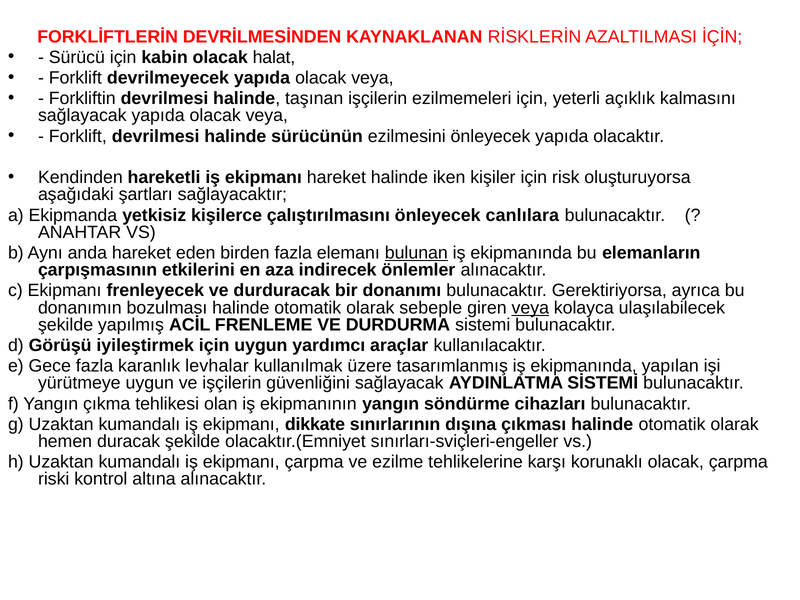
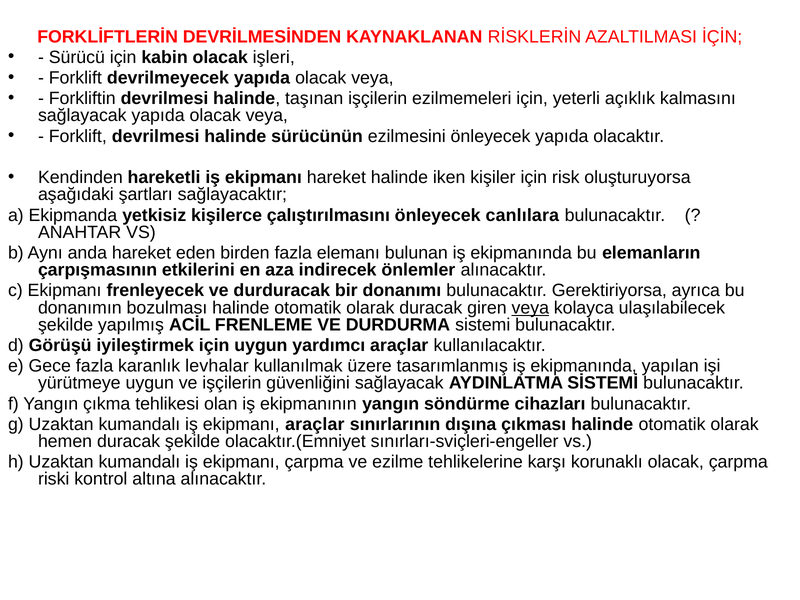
halat: halat -> işleri
bulunan underline: present -> none
olarak sebeple: sebeple -> duracak
ekipmanı dikkate: dikkate -> araçlar
